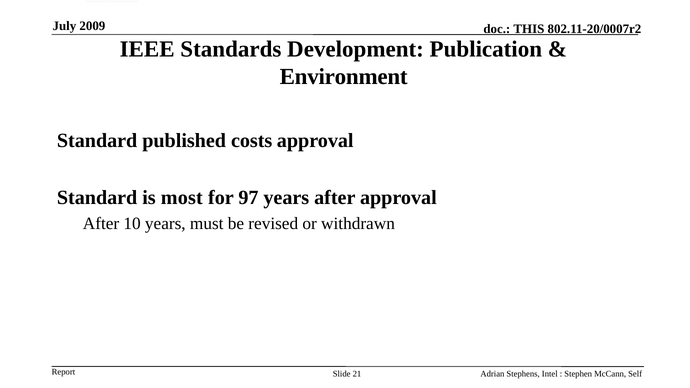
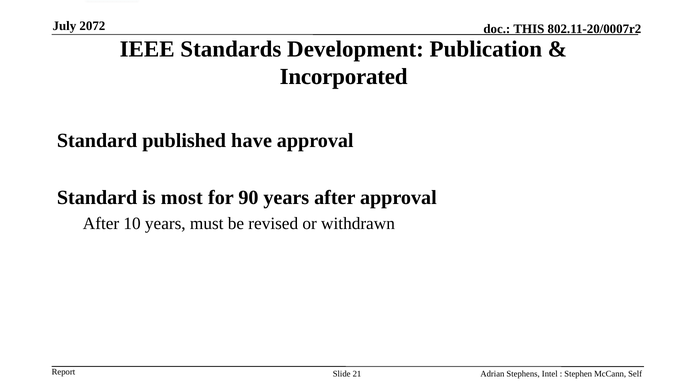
2009: 2009 -> 2072
Environment: Environment -> Incorporated
costs: costs -> have
97: 97 -> 90
